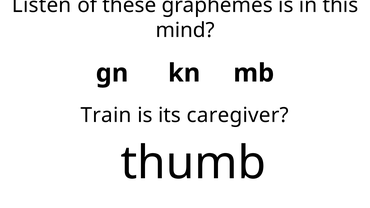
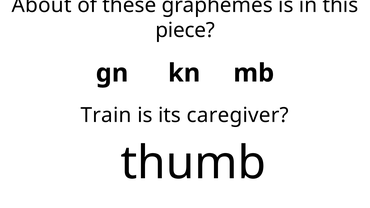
Listen: Listen -> About
mind: mind -> piece
